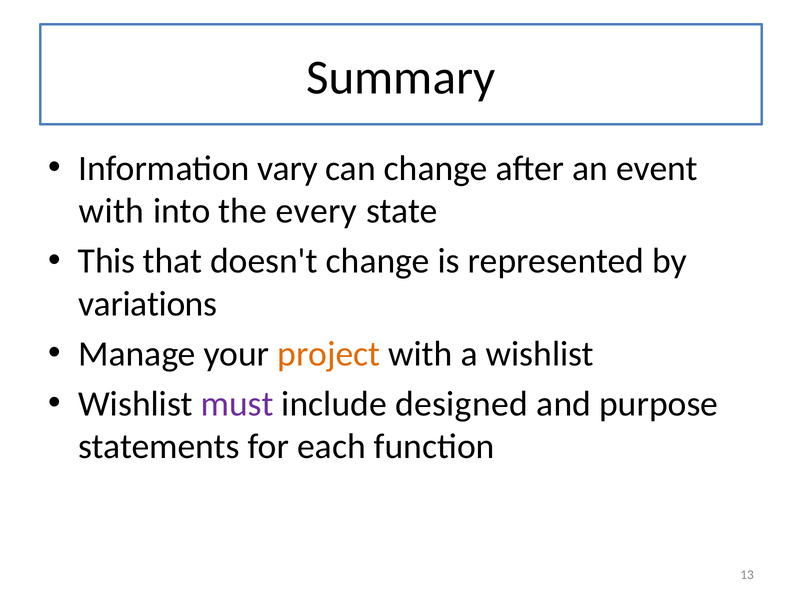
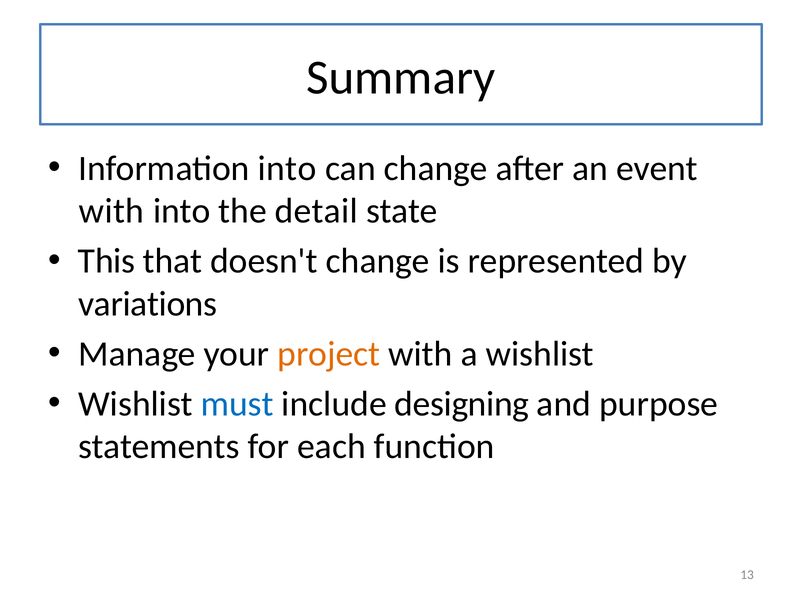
Information vary: vary -> into
every: every -> detail
must colour: purple -> blue
designed: designed -> designing
